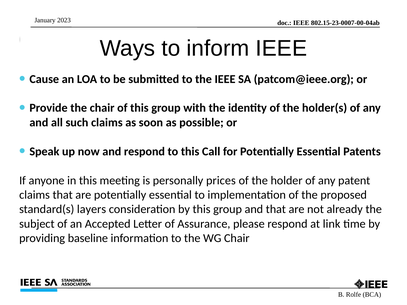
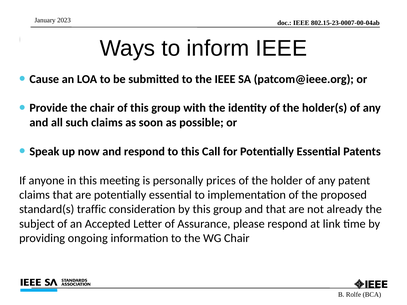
layers: layers -> traffic
baseline: baseline -> ongoing
